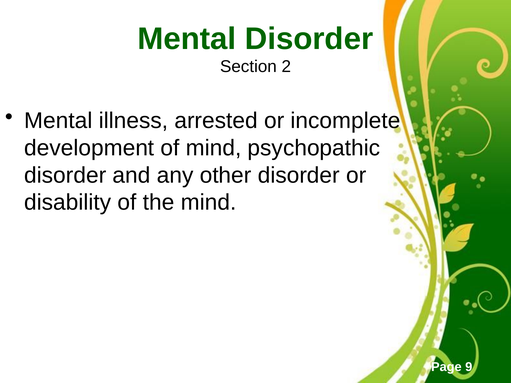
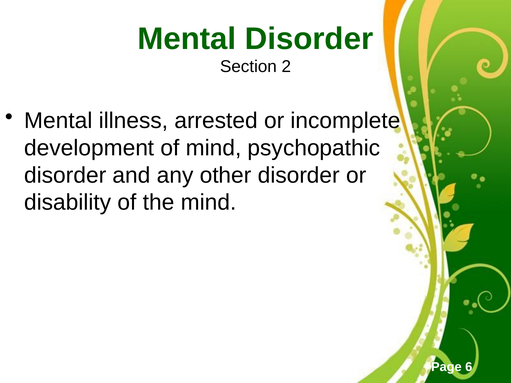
9: 9 -> 6
